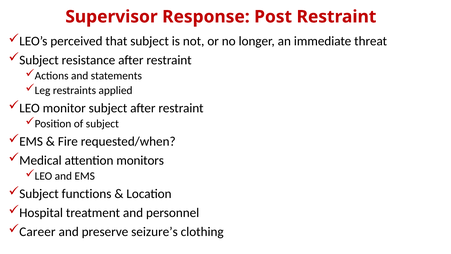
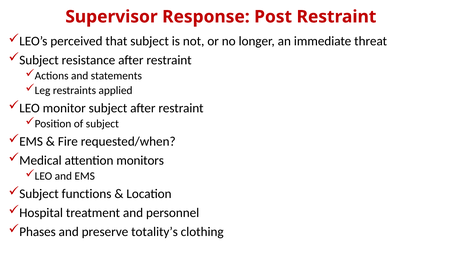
Career: Career -> Phases
seizure’s: seizure’s -> totality’s
